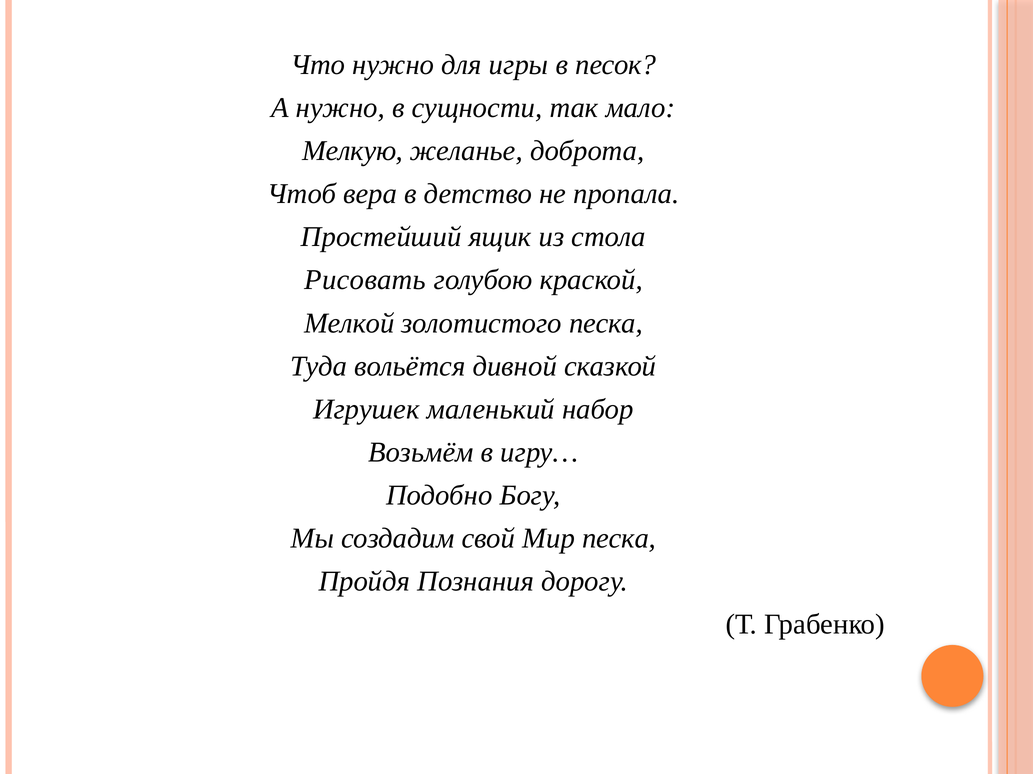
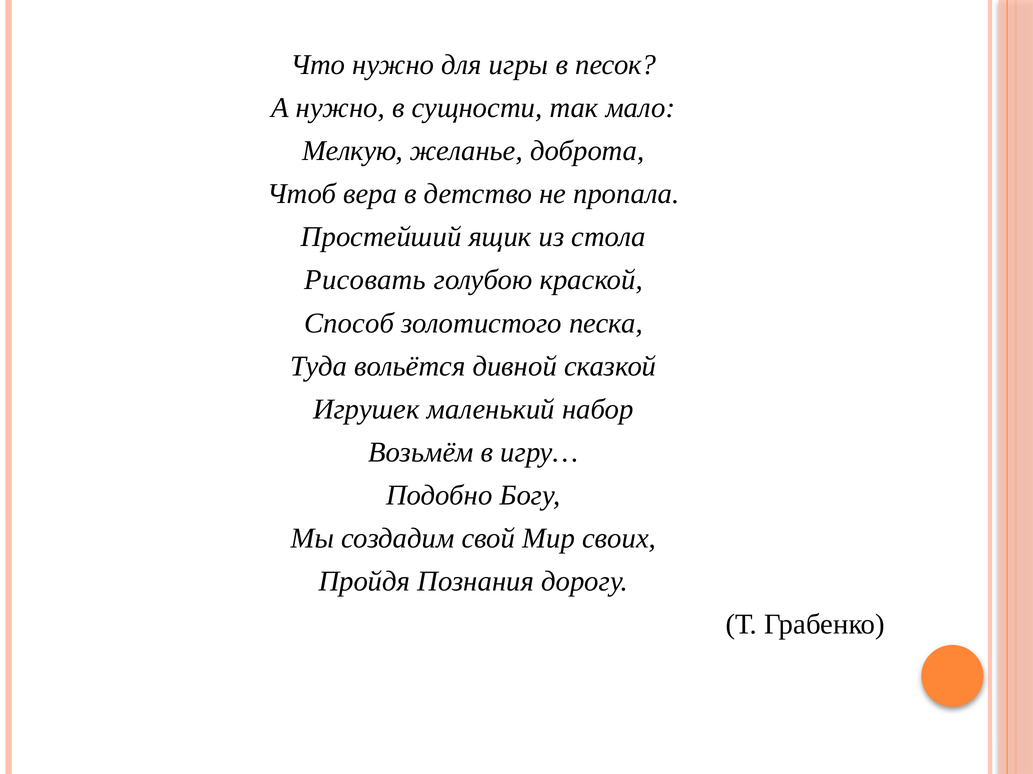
Мелкой: Мелкой -> Способ
Мир песка: песка -> своих
